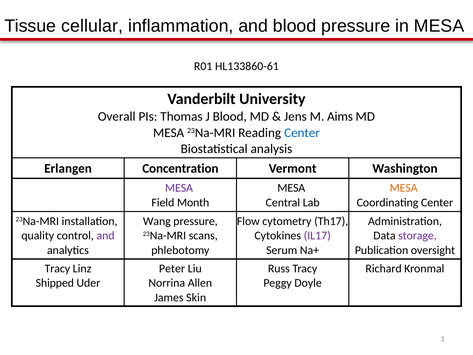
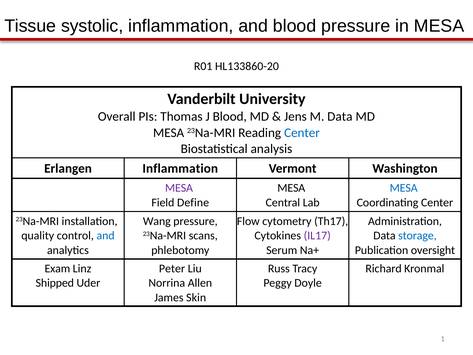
cellular: cellular -> systolic
HL133860-61: HL133860-61 -> HL133860-20
M Aims: Aims -> Data
Erlangen Concentration: Concentration -> Inflammation
MESA at (404, 188) colour: orange -> blue
Month: Month -> Define
and at (106, 236) colour: purple -> blue
storage colour: purple -> blue
Tracy at (57, 268): Tracy -> Exam
